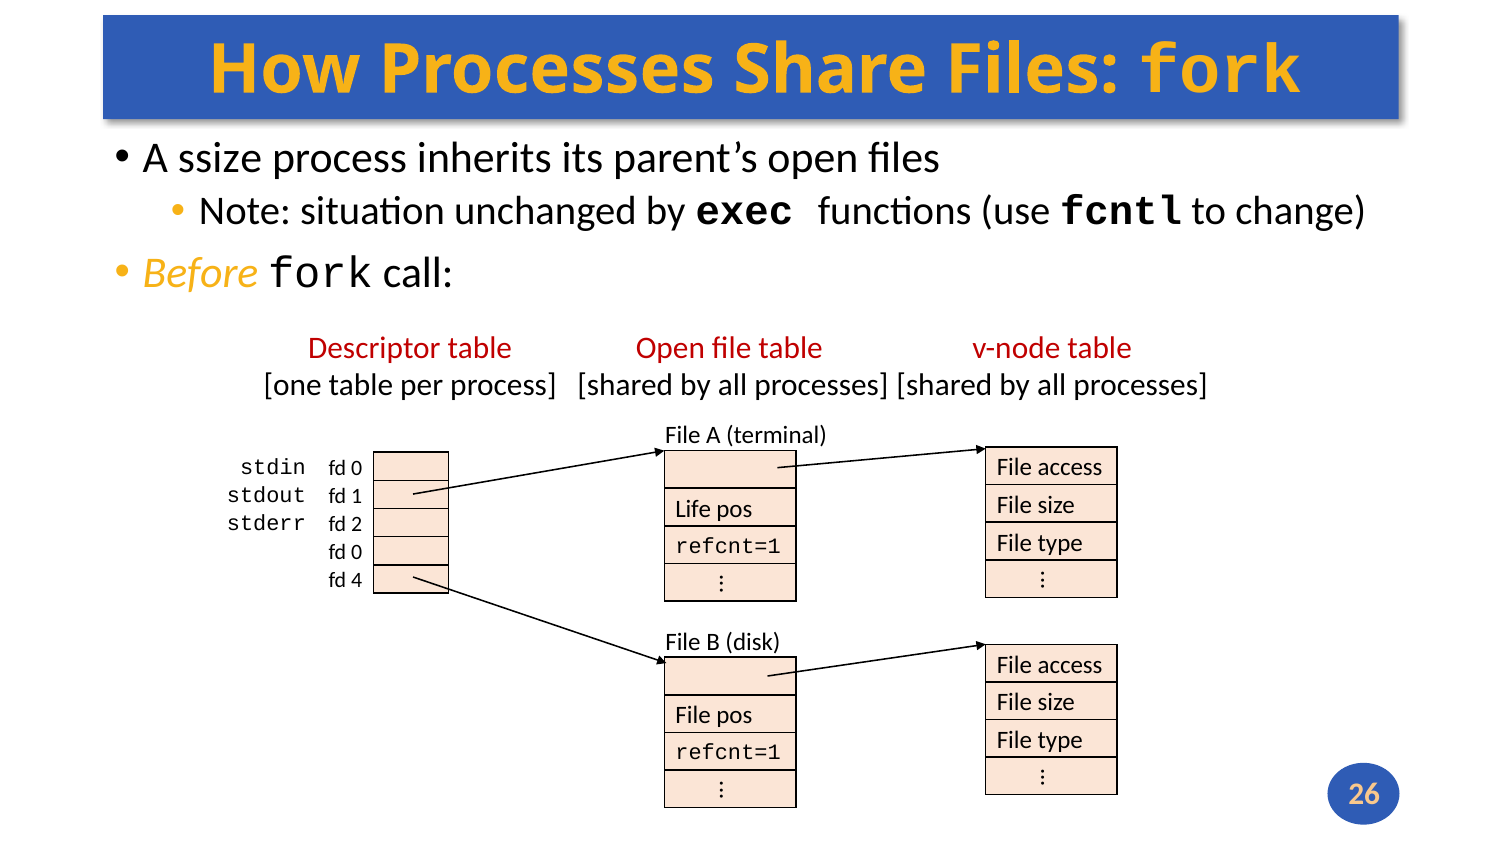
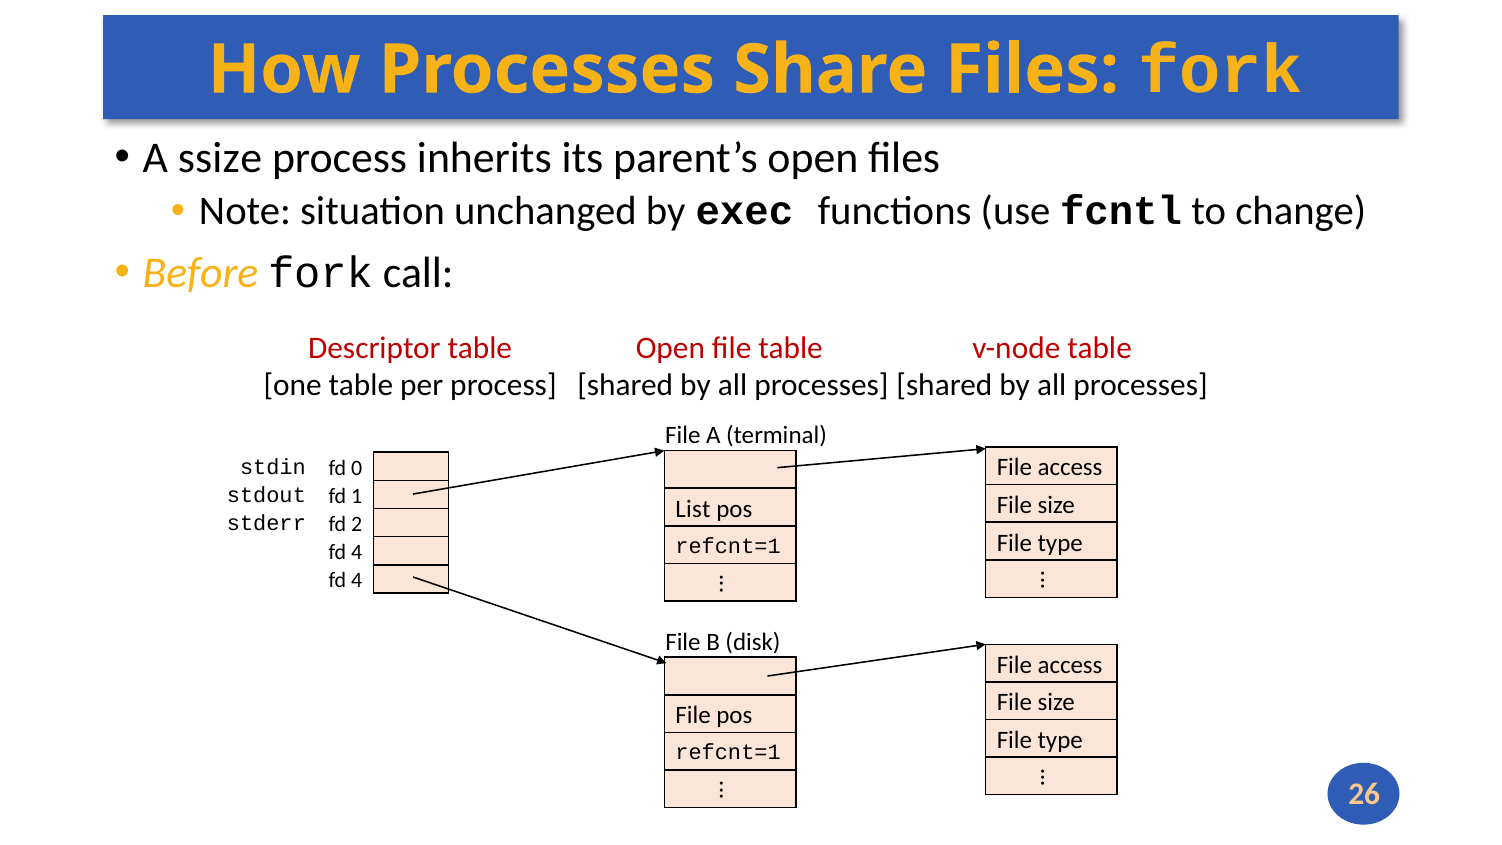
Life: Life -> List
0 at (357, 552): 0 -> 4
